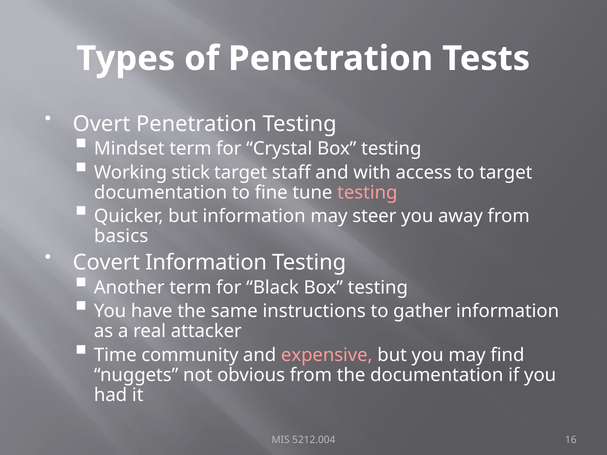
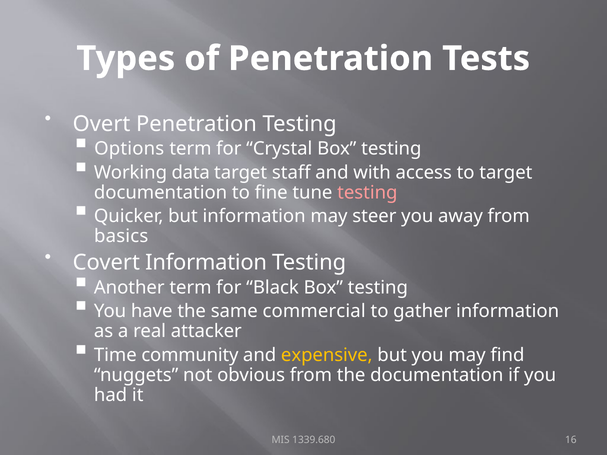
Mindset: Mindset -> Options
stick: stick -> data
instructions: instructions -> commercial
expensive colour: pink -> yellow
5212.004: 5212.004 -> 1339.680
